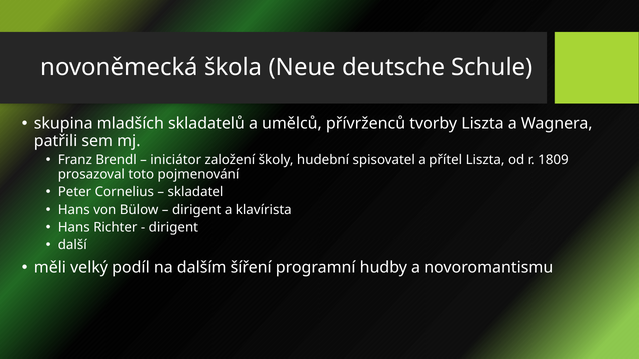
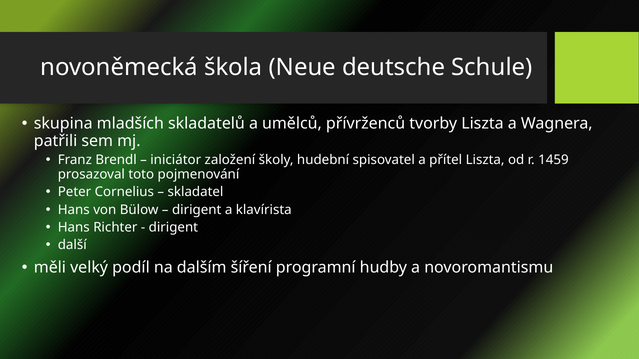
1809: 1809 -> 1459
